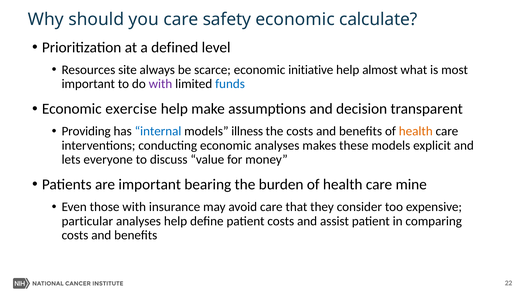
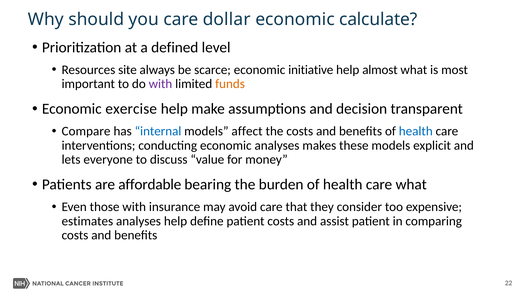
safety: safety -> dollar
funds colour: blue -> orange
Providing: Providing -> Compare
illness: illness -> affect
health at (416, 131) colour: orange -> blue
are important: important -> affordable
care mine: mine -> what
particular: particular -> estimates
